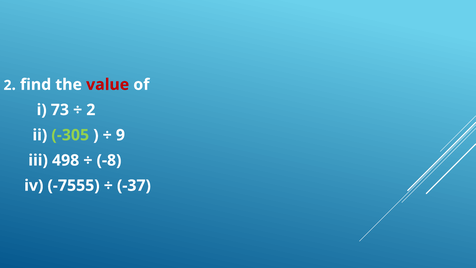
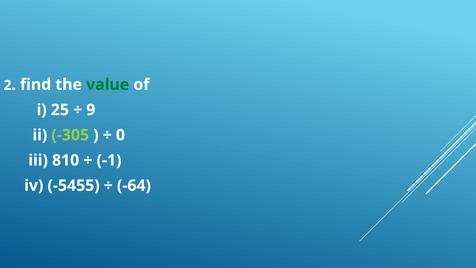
value colour: red -> green
73: 73 -> 25
2 at (91, 110): 2 -> 9
9: 9 -> 0
498: 498 -> 810
-8: -8 -> -1
-7555: -7555 -> -5455
-37: -37 -> -64
